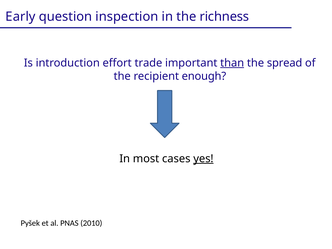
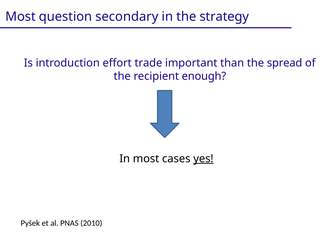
Early at (21, 17): Early -> Most
inspection: inspection -> secondary
richness: richness -> strategy
than underline: present -> none
